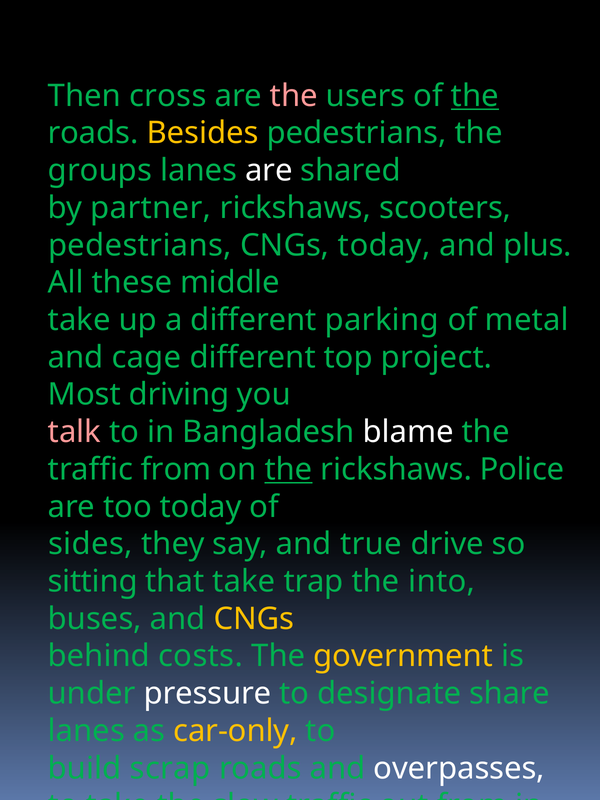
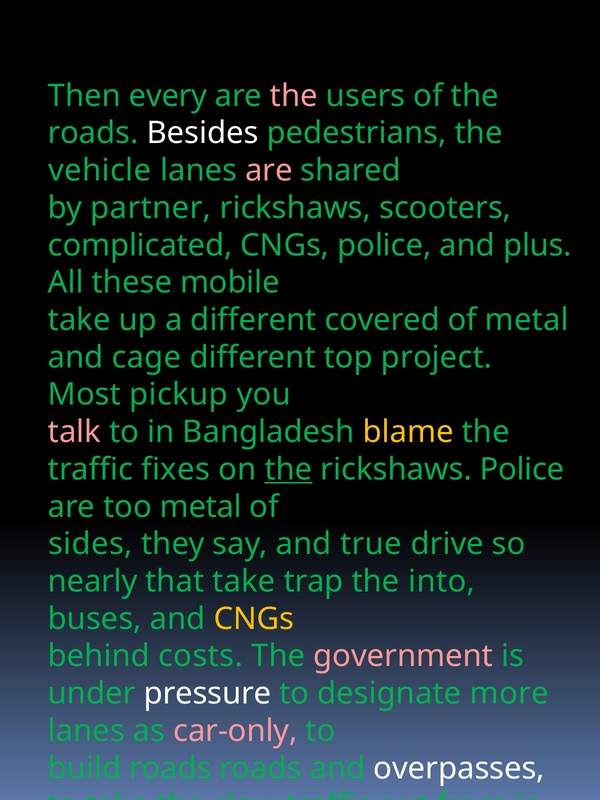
cross: cross -> every
the at (475, 96) underline: present -> none
Besides colour: yellow -> white
groups: groups -> vehicle
are at (269, 171) colour: white -> pink
pedestrians at (140, 245): pedestrians -> complicated
CNGs today: today -> police
middle: middle -> mobile
parking: parking -> covered
driving: driving -> pickup
blame colour: white -> yellow
traffic from: from -> fixes
too today: today -> metal
sitting: sitting -> nearly
government colour: yellow -> pink
share: share -> more
car-only colour: yellow -> pink
build scrap: scrap -> roads
